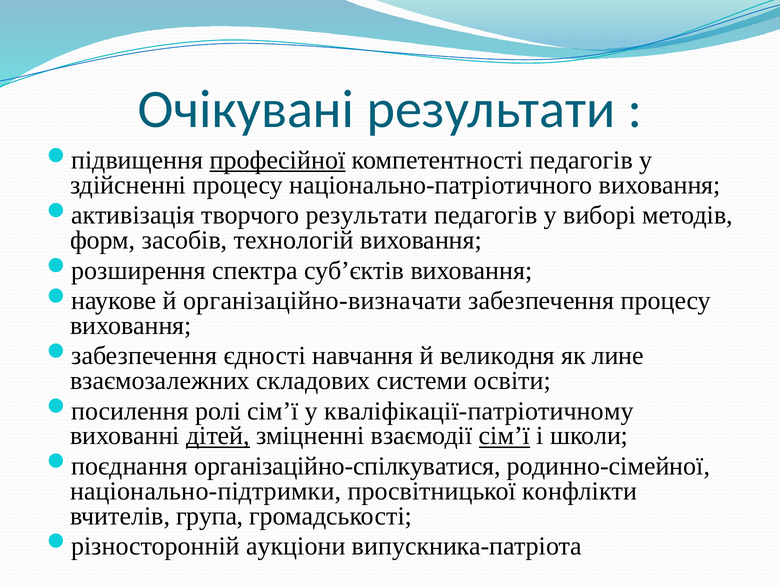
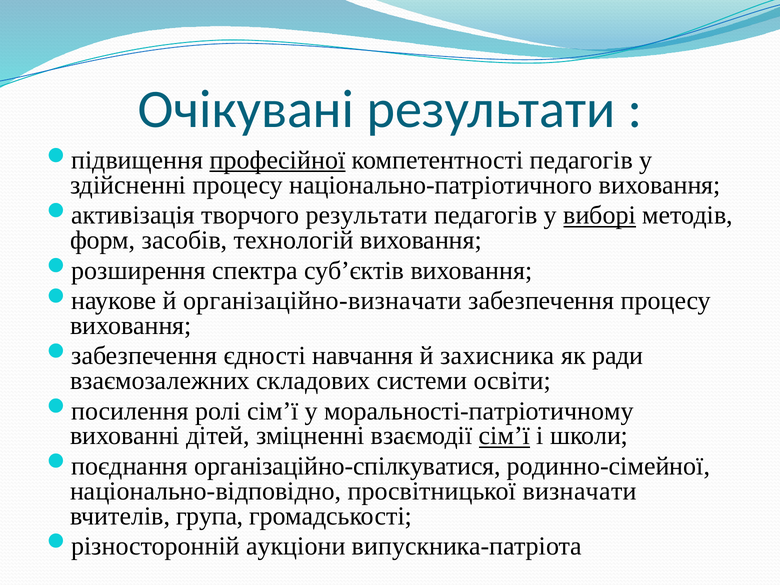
виборі underline: none -> present
великодня: великодня -> захисника
лине: лине -> ради
кваліфікації-патріотичному: кваліфікації-патріотичному -> моральності-патріотичному
дітей underline: present -> none
національно-підтримки: національно-підтримки -> національно-відповідно
конфлікти: конфлікти -> визначати
